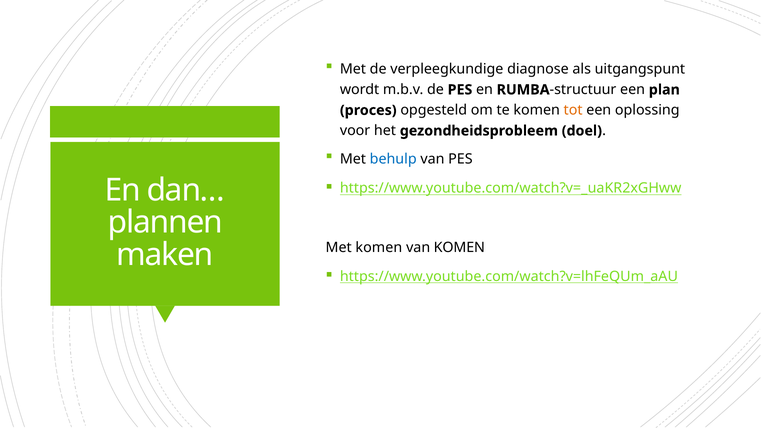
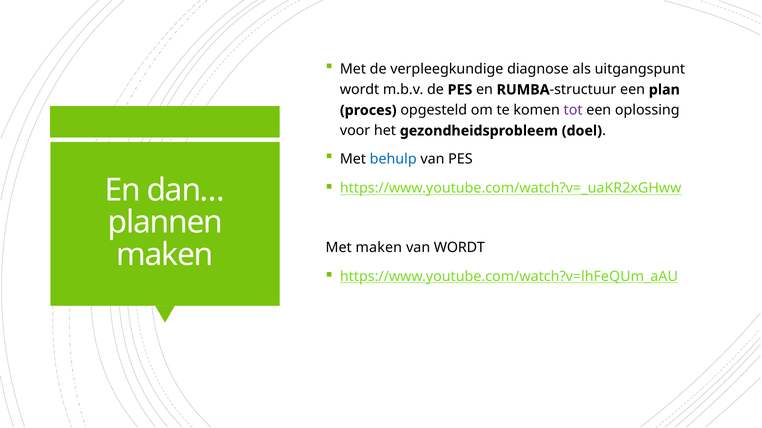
tot colour: orange -> purple
Met komen: komen -> maken
van KOMEN: KOMEN -> WORDT
